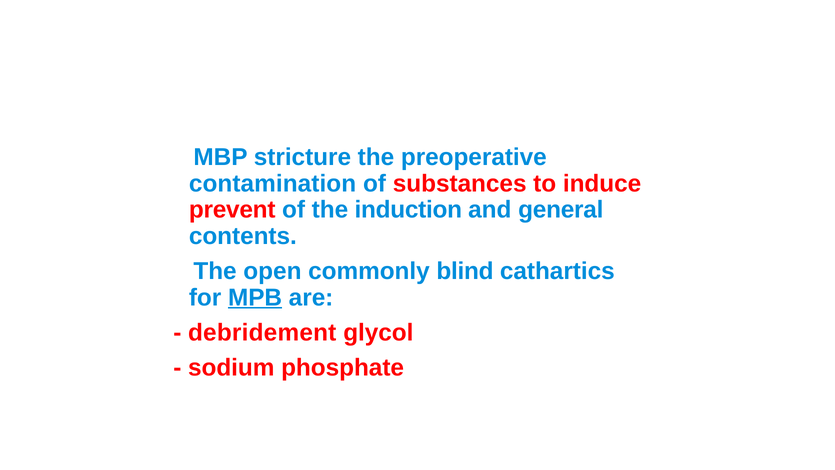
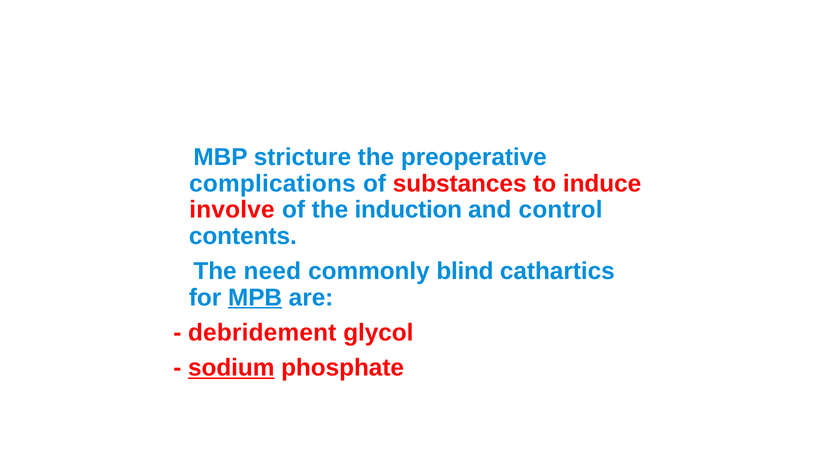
contamination: contamination -> complications
prevent: prevent -> involve
general: general -> control
open: open -> need
sodium underline: none -> present
